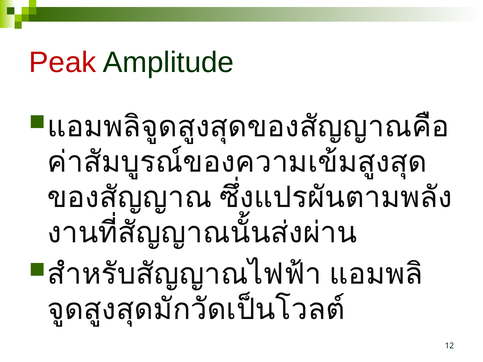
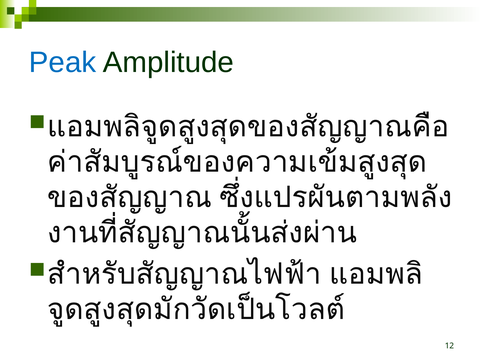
Peak colour: red -> blue
